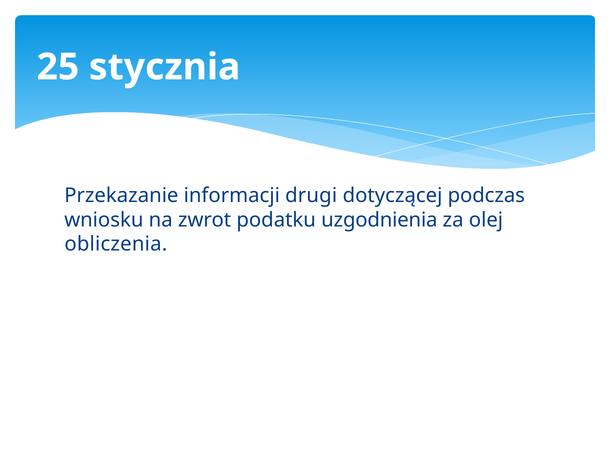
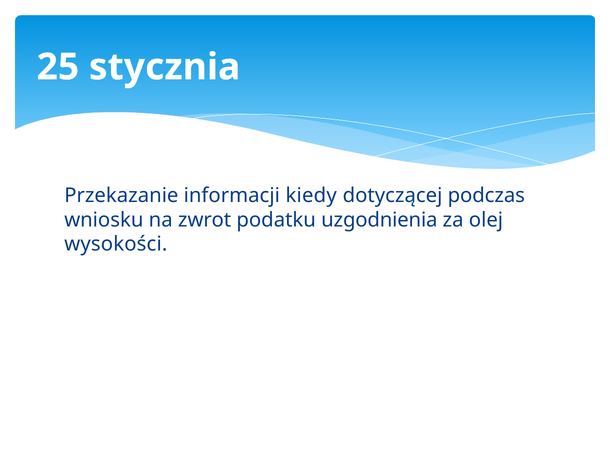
drugi: drugi -> kiedy
obliczenia: obliczenia -> wysokości
